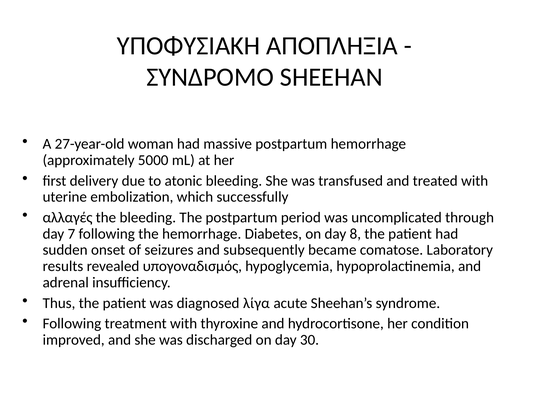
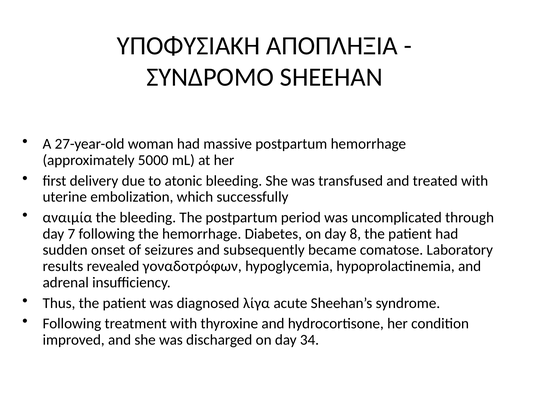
αλλαγές: αλλαγές -> αναιμία
υπογοναδισμός: υπογοναδισμός -> γοναδοτρόφων
30: 30 -> 34
